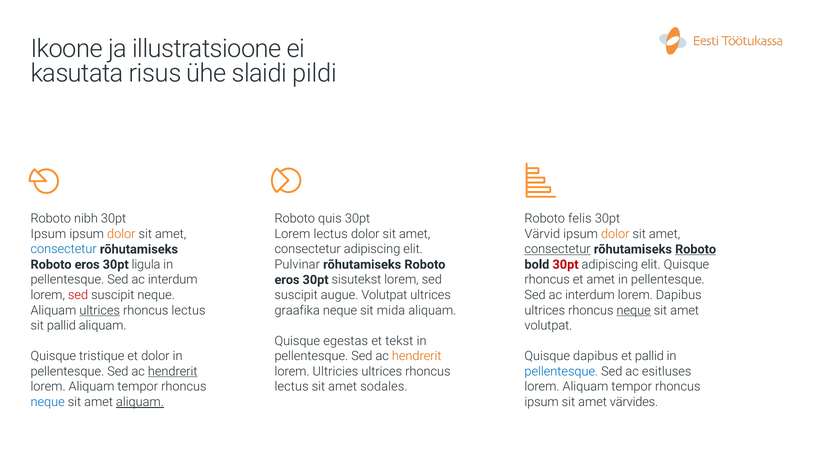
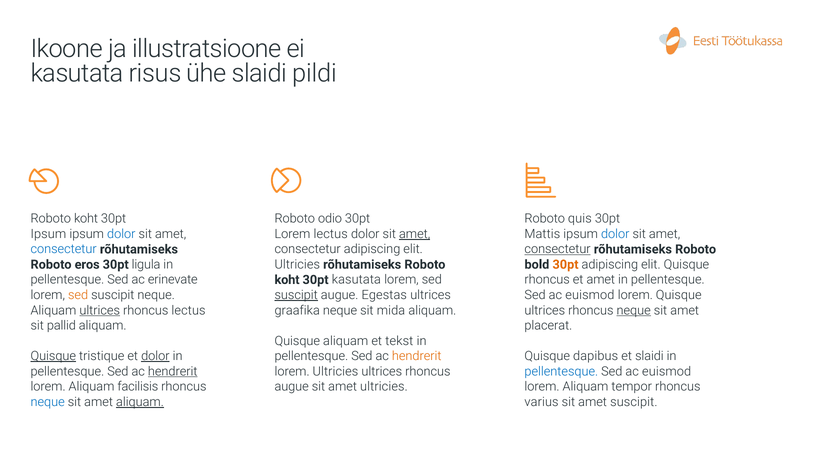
nibh at (86, 219): nibh -> koht
quis: quis -> odio
felis: felis -> quis
dolor at (121, 234) colour: orange -> blue
amet at (415, 234) underline: none -> present
Värvid: Värvid -> Mattis
dolor at (615, 234) colour: orange -> blue
Roboto at (696, 249) underline: present -> none
Pulvinar at (297, 264): Pulvinar -> Ultricies
30pt at (566, 264) colour: red -> orange
interdum at (173, 280): interdum -> erinevate
eros at (287, 280): eros -> koht
30pt sisutekst: sisutekst -> kasutata
sed at (78, 295) colour: red -> orange
suscipit at (296, 295) underline: none -> present
augue Volutpat: Volutpat -> Egestas
interdum at (590, 295): interdum -> euismod
lorem Dapibus: Dapibus -> Quisque
volutpat at (548, 325): volutpat -> placerat
Quisque egestas: egestas -> aliquam
Quisque at (53, 356) underline: none -> present
dolor at (155, 356) underline: none -> present
et pallid: pallid -> slaidi
esitluses at (667, 371): esitluses -> euismod
tempor at (138, 387): tempor -> facilisis
lectus at (292, 387): lectus -> augue
amet sodales: sodales -> ultricies
ipsum at (542, 402): ipsum -> varius
amet värvides: värvides -> suscipit
